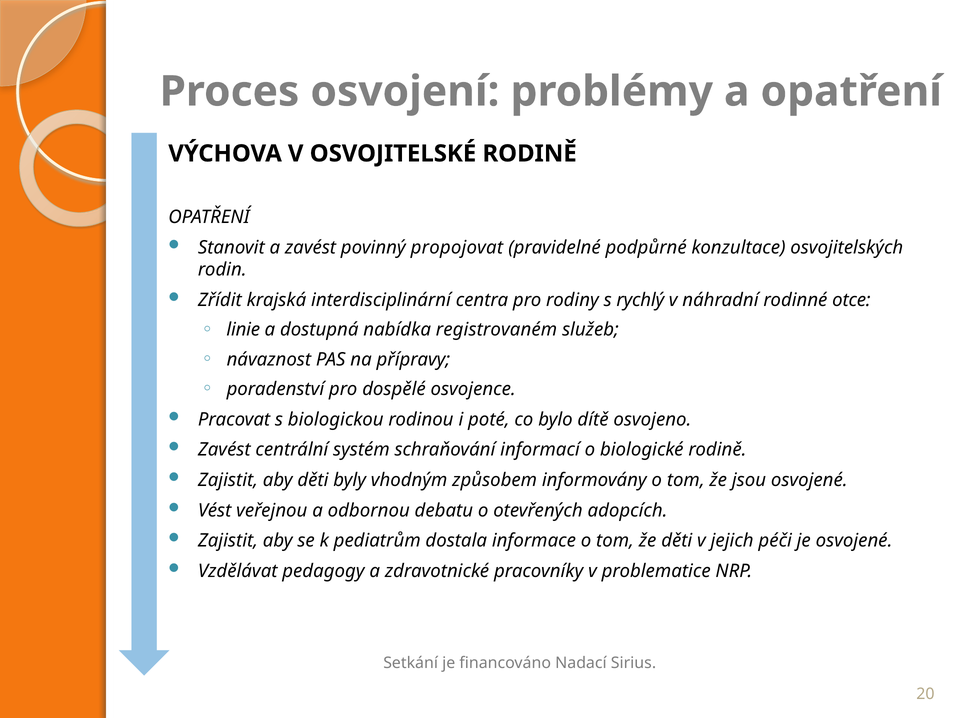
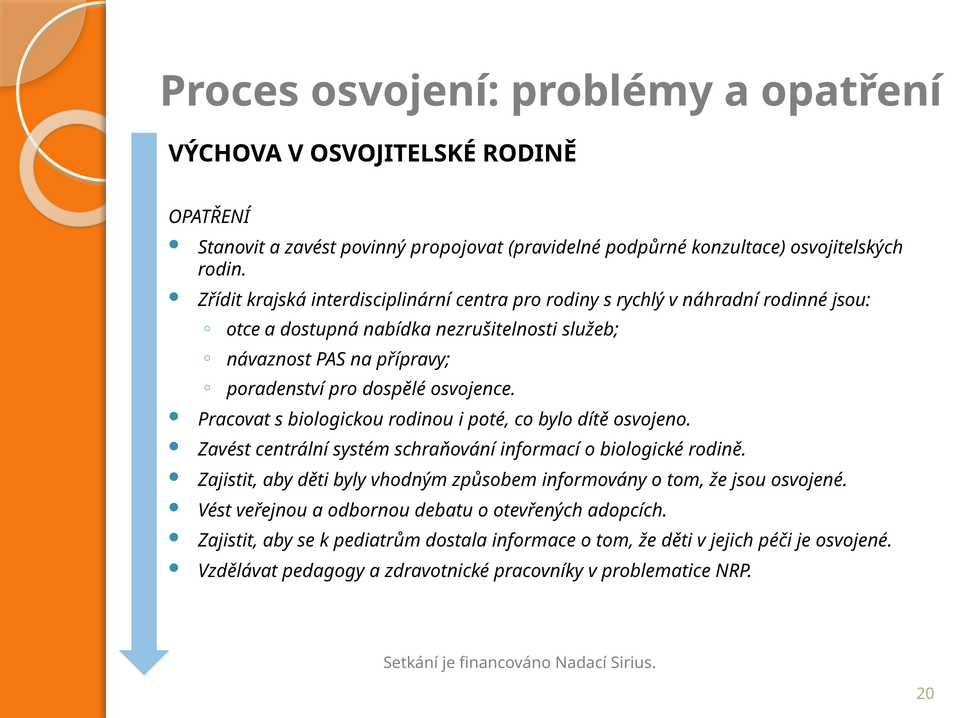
rodinné otce: otce -> jsou
linie: linie -> otce
registrovaném: registrovaném -> nezrušitelnosti
